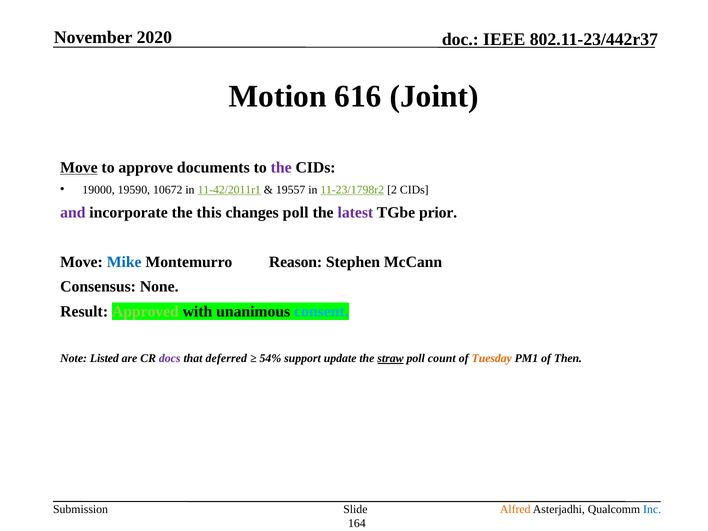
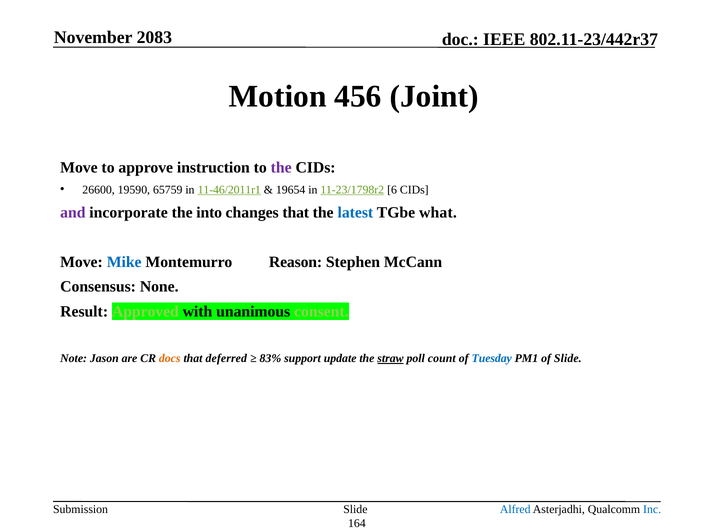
2020: 2020 -> 2083
616: 616 -> 456
Move at (79, 167) underline: present -> none
documents: documents -> instruction
19000: 19000 -> 26600
10672: 10672 -> 65759
11-42/2011r1: 11-42/2011r1 -> 11-46/2011r1
19557: 19557 -> 19654
2: 2 -> 6
this: this -> into
changes poll: poll -> that
latest colour: purple -> blue
prior: prior -> what
consent colour: light blue -> light green
Listed: Listed -> Jason
docs colour: purple -> orange
54%: 54% -> 83%
Tuesday colour: orange -> blue
of Then: Then -> Slide
Alfred colour: orange -> blue
